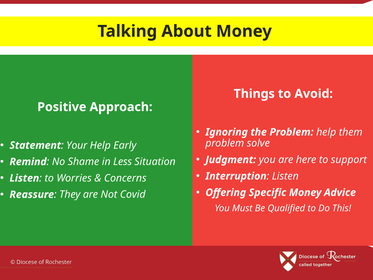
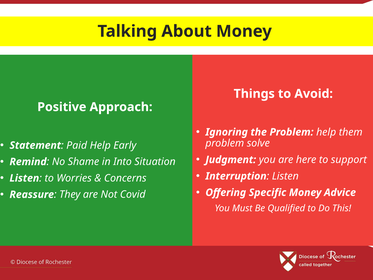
Your: Your -> Paid
Less: Less -> Into
